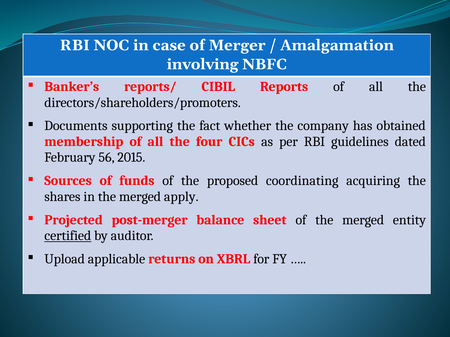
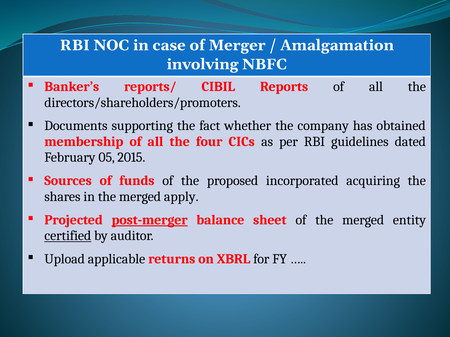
56: 56 -> 05
coordinating: coordinating -> incorporated
post-merger underline: none -> present
